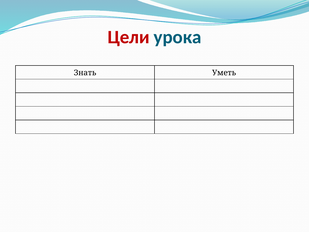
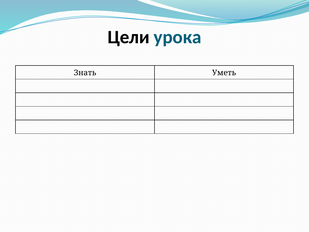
Цели colour: red -> black
